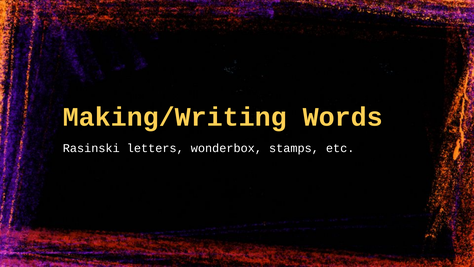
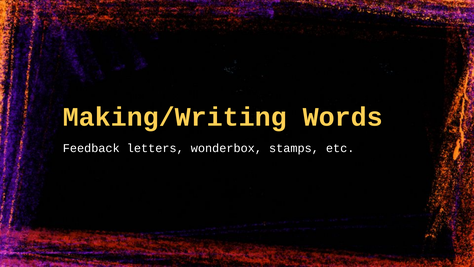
Rasinski: Rasinski -> Feedback
